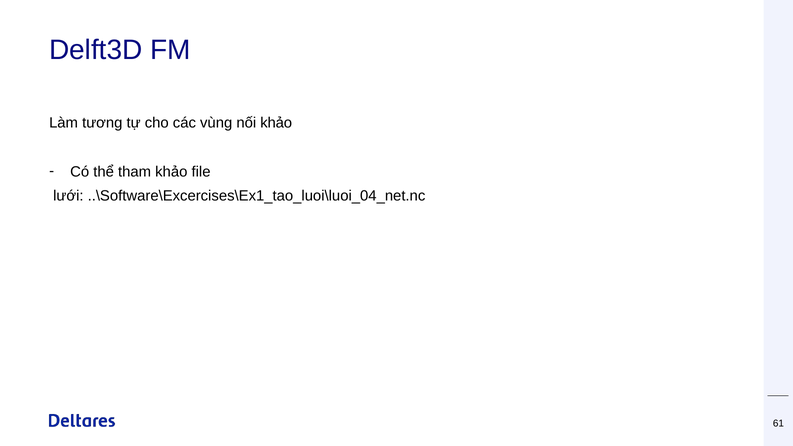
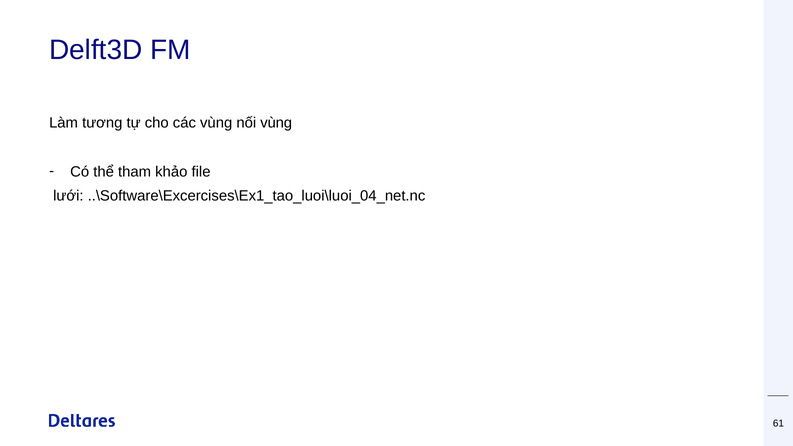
nối khảo: khảo -> vùng
